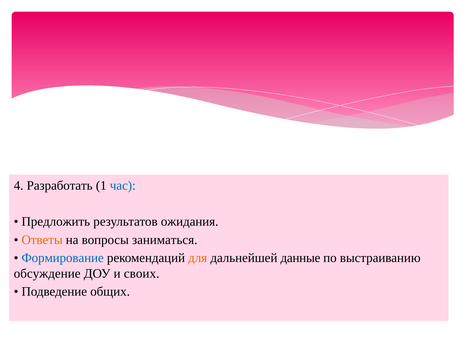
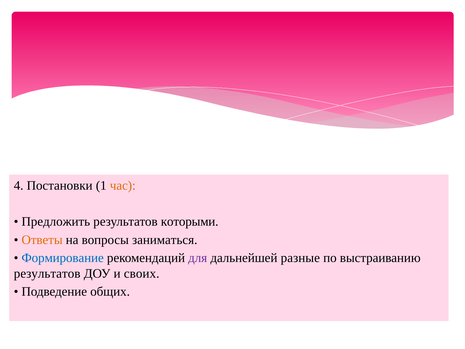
Разработать: Разработать -> Постановки
час colour: blue -> orange
ожидания: ожидания -> которыми
для colour: orange -> purple
данные: данные -> разные
обсуждение at (47, 273): обсуждение -> результатов
